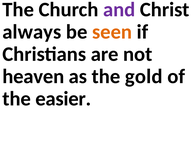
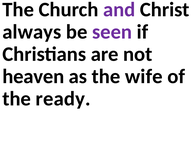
seen colour: orange -> purple
gold: gold -> wife
easier: easier -> ready
